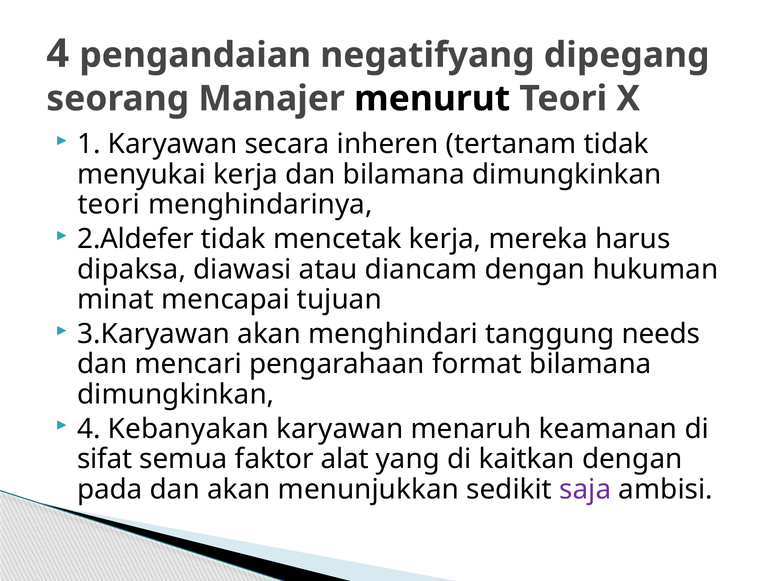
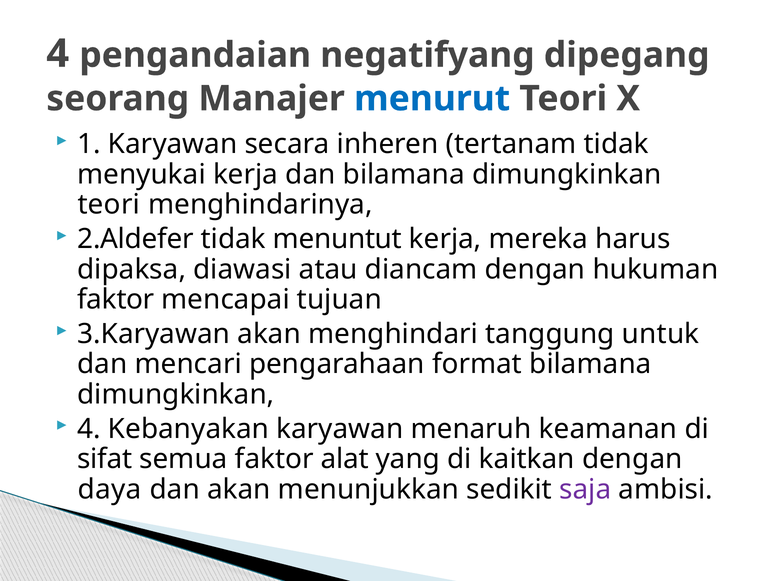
menurut colour: black -> blue
mencetak: mencetak -> menuntut
minat at (116, 299): minat -> faktor
needs: needs -> untuk
pada: pada -> daya
